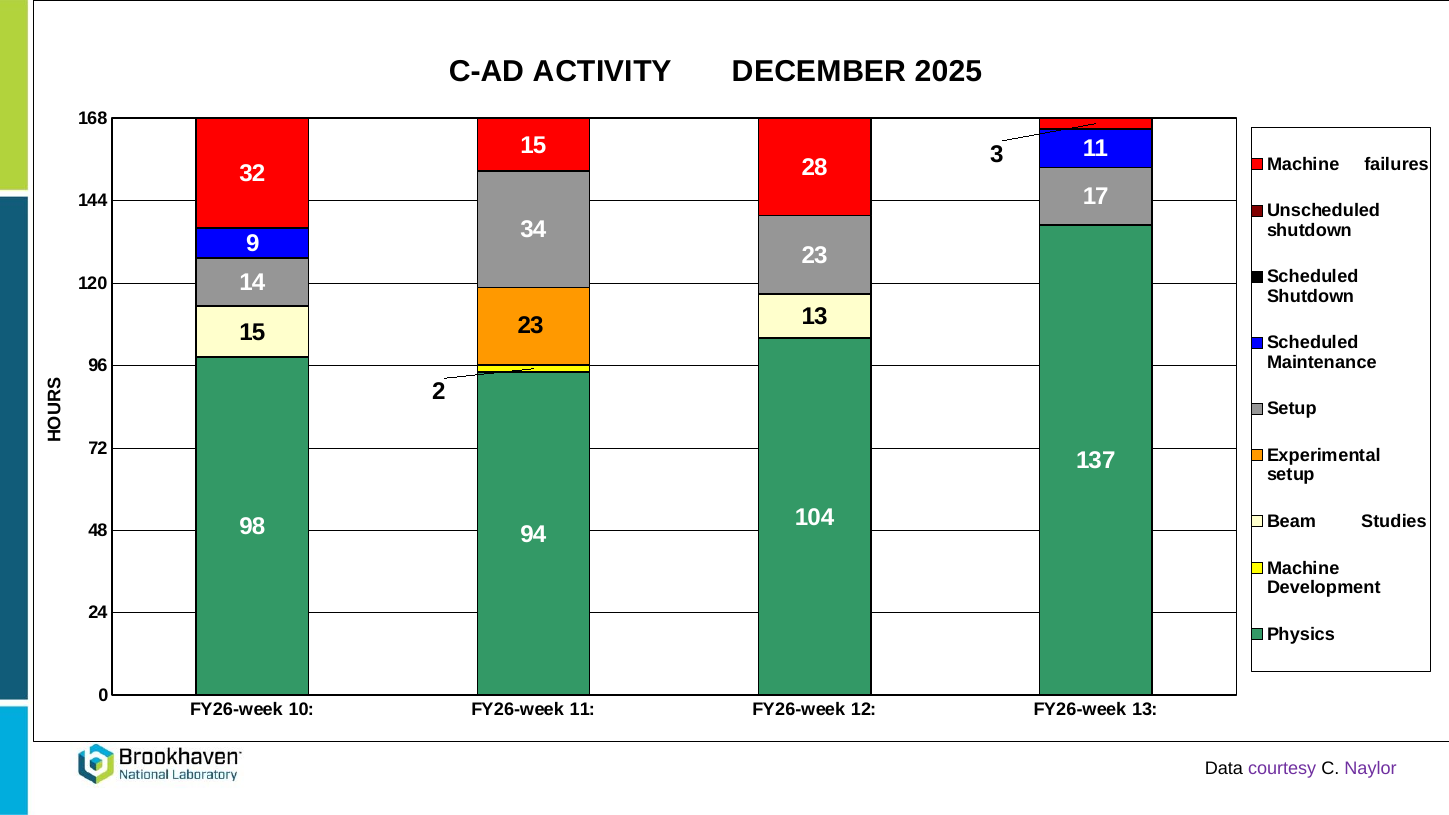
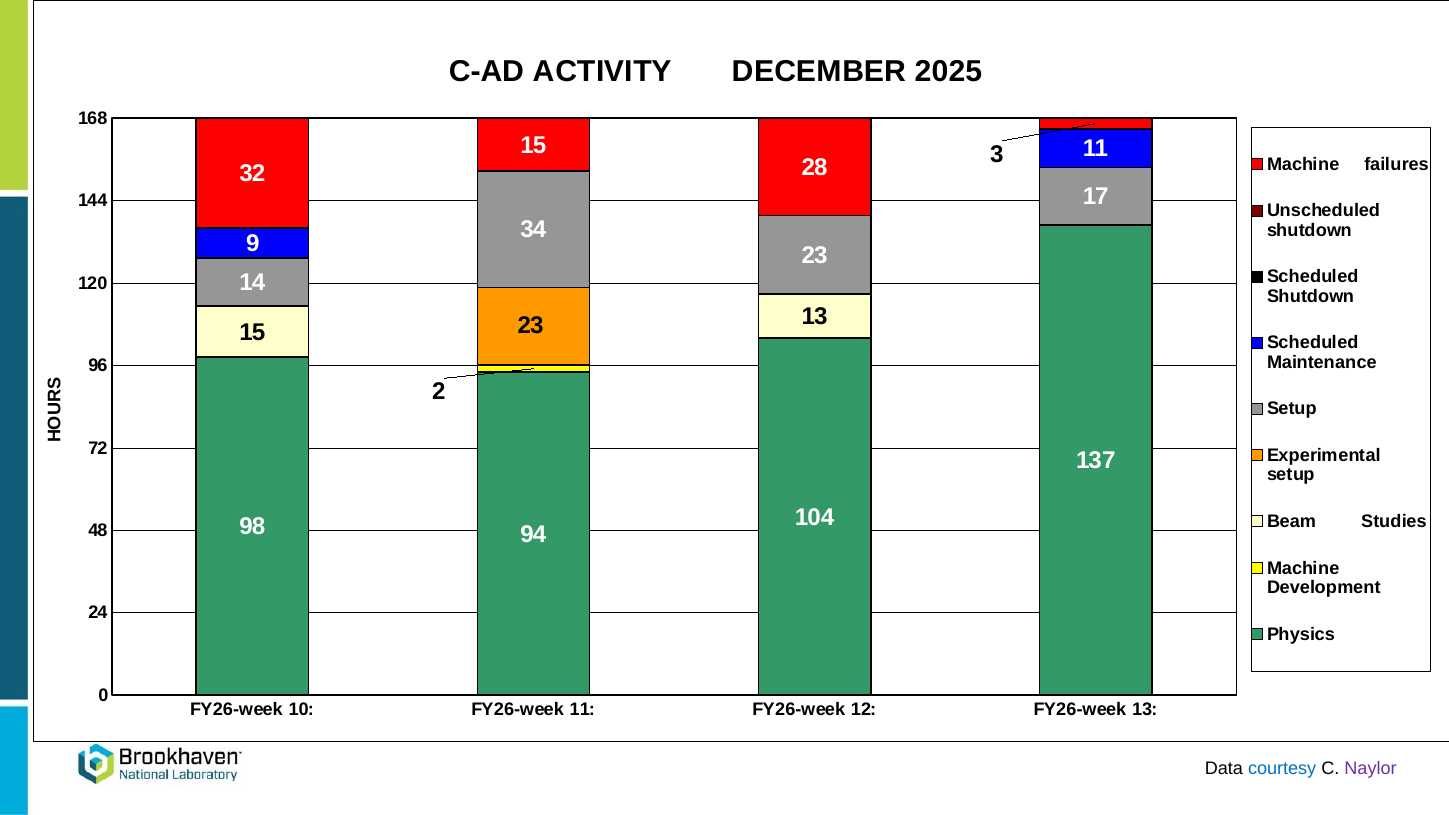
courtesy colour: purple -> blue
